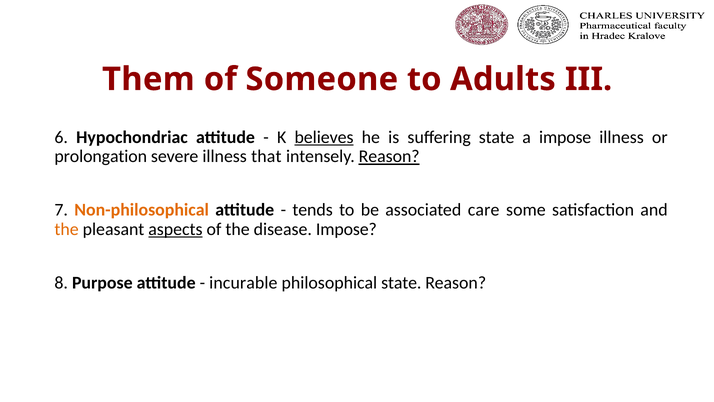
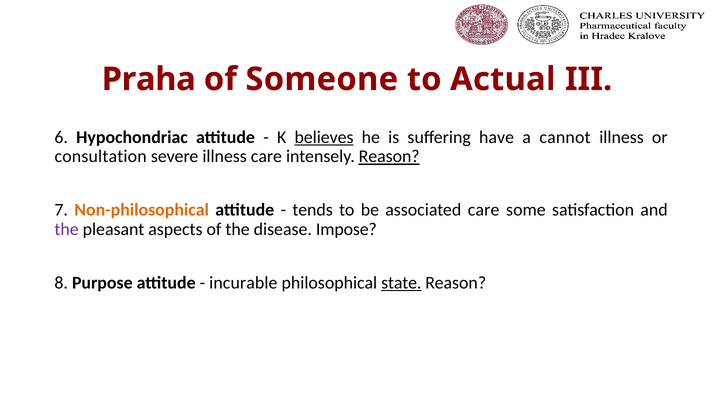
Them: Them -> Praha
Adults: Adults -> Actual
suffering state: state -> have
a impose: impose -> cannot
prolongation: prolongation -> consultation
illness that: that -> care
the at (67, 229) colour: orange -> purple
aspects underline: present -> none
state at (401, 283) underline: none -> present
